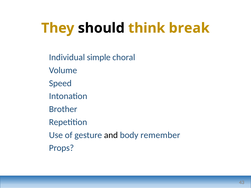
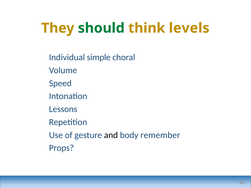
should colour: black -> green
break: break -> levels
Brother: Brother -> Lessons
